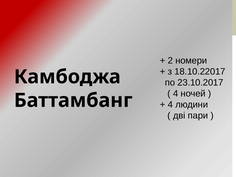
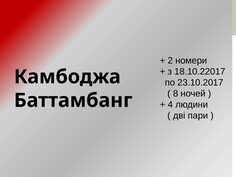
4 at (176, 94): 4 -> 8
